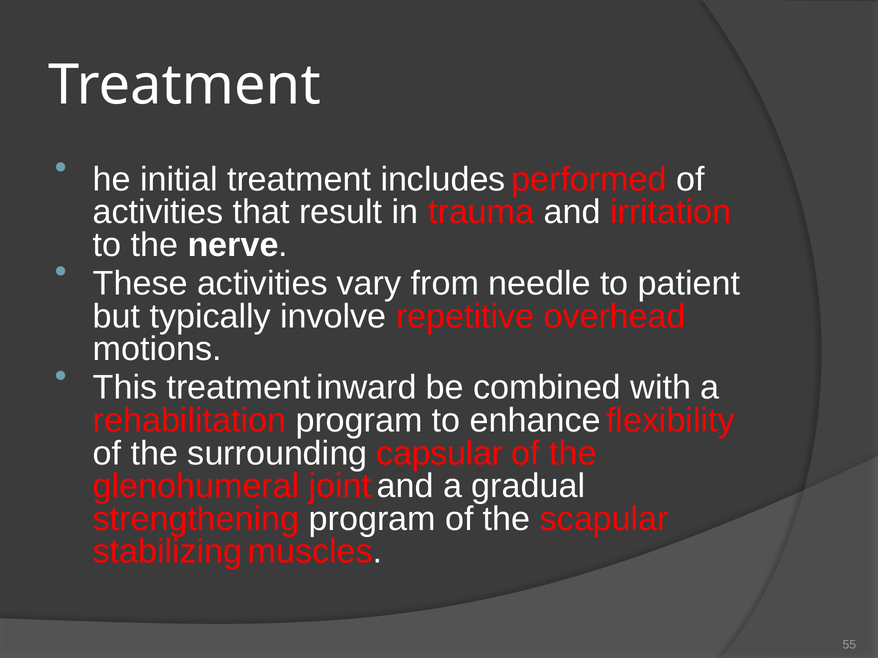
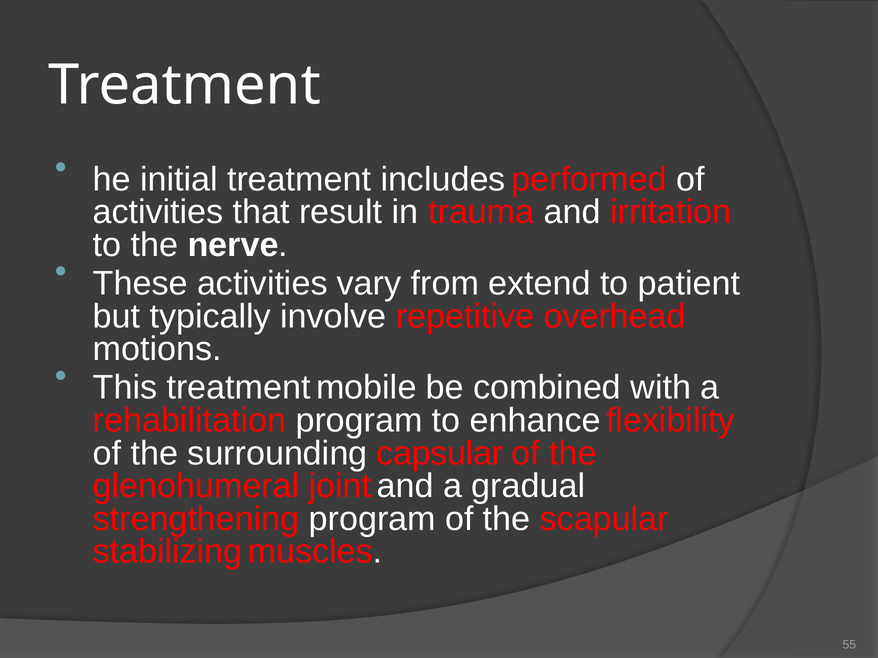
needle: needle -> extend
inward: inward -> mobile
